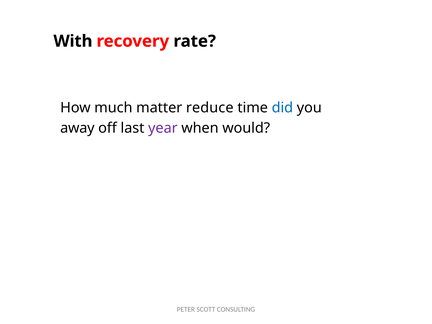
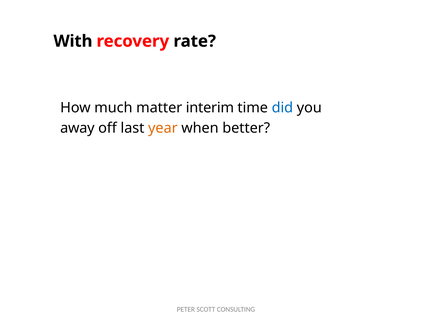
reduce: reduce -> interim
year colour: purple -> orange
would: would -> better
